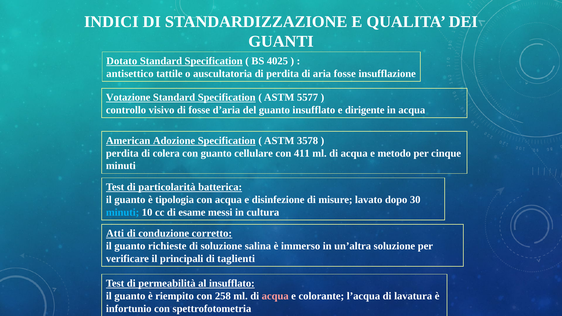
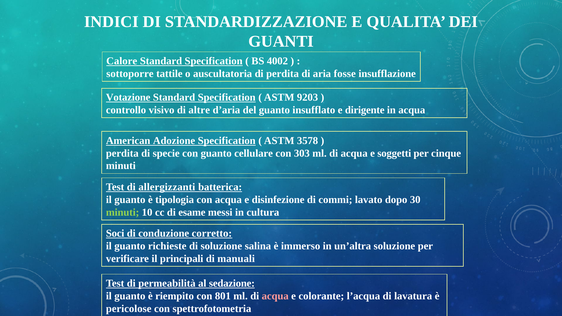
Dotato: Dotato -> Calore
4025: 4025 -> 4002
antisettico: antisettico -> sottoporre
5577: 5577 -> 9203
di fosse: fosse -> altre
colera: colera -> specie
411: 411 -> 303
metodo: metodo -> soggetti
particolarità: particolarità -> allergizzanti
misure: misure -> commi
minuti at (123, 212) colour: light blue -> light green
Atti: Atti -> Soci
taglienti: taglienti -> manuali
al insufflato: insufflato -> sedazione
258: 258 -> 801
infortunio: infortunio -> pericolose
